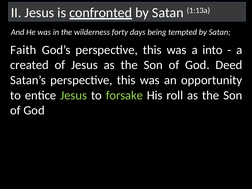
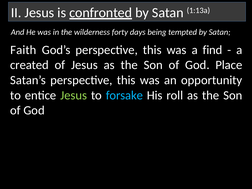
into: into -> find
Deed: Deed -> Place
forsake colour: light green -> light blue
